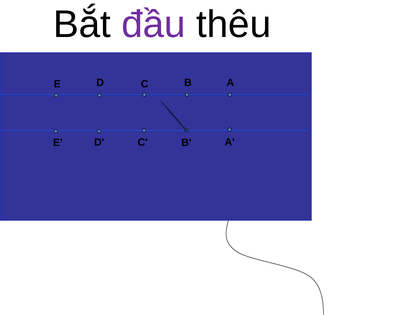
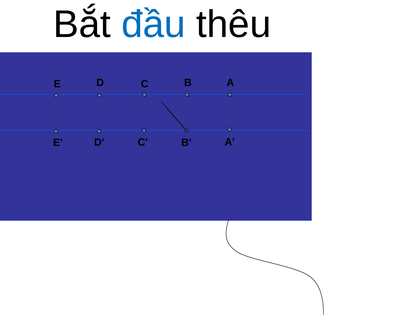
đầu colour: purple -> blue
